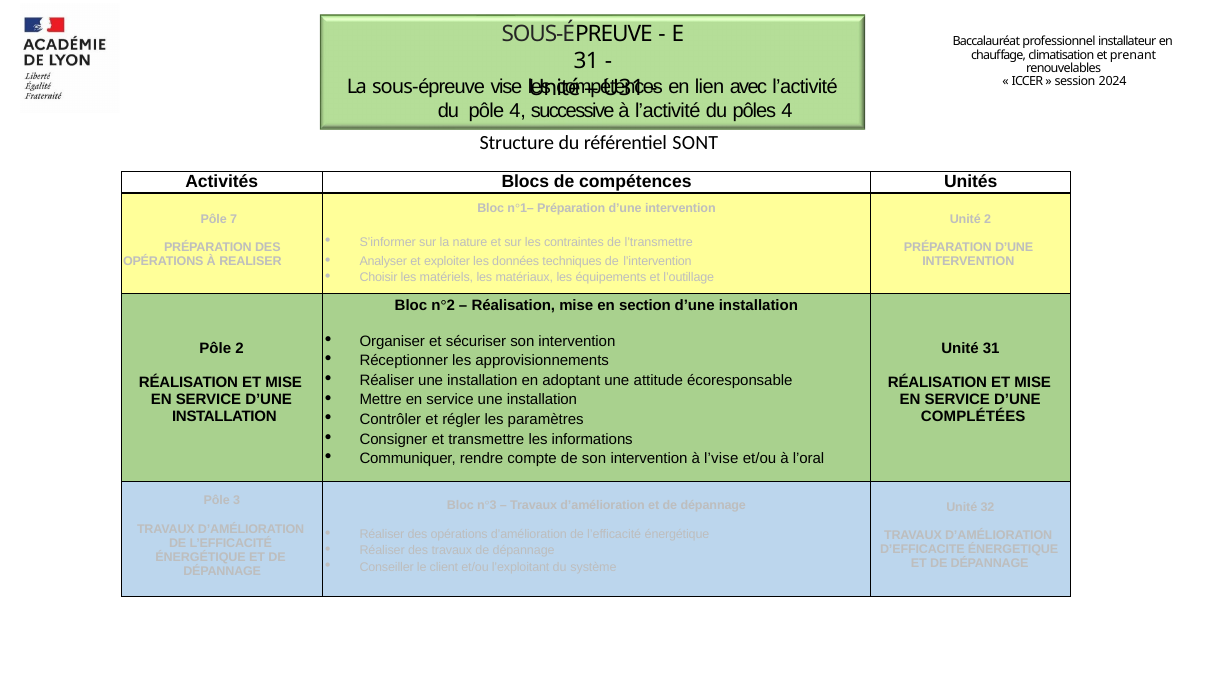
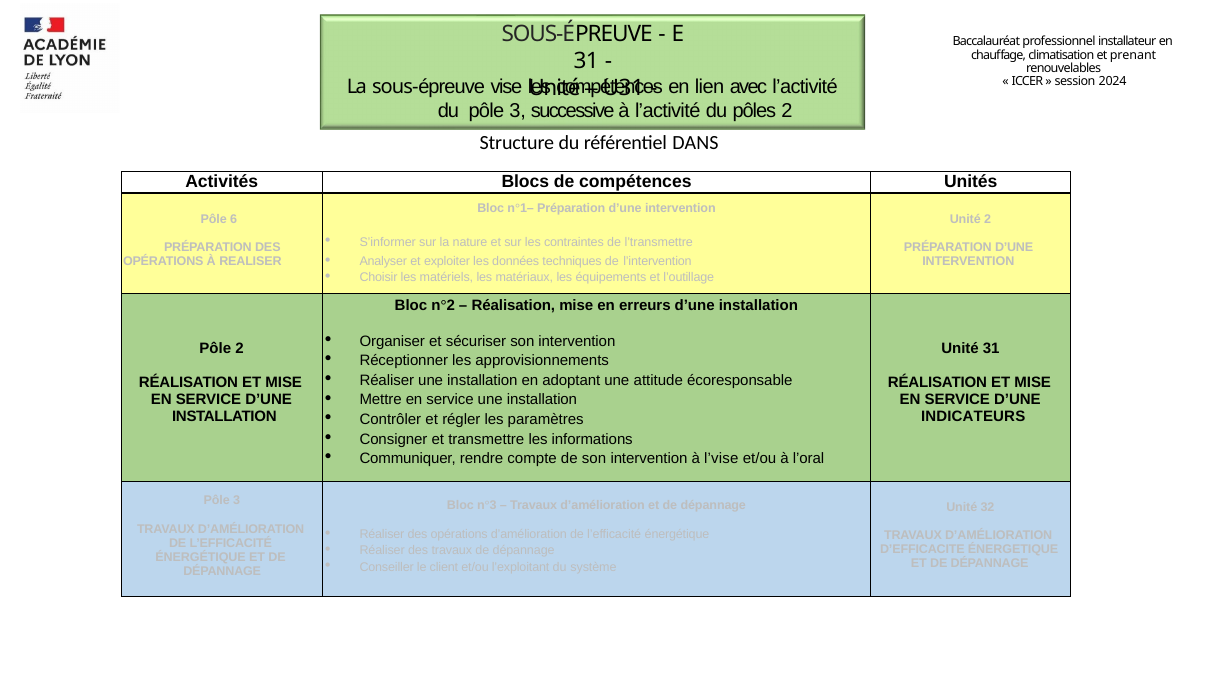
du pôle 4: 4 -> 3
pôles 4: 4 -> 2
SONT: SONT -> DANS
7: 7 -> 6
section: section -> erreurs
COMPLÉTÉES: COMPLÉTÉES -> INDICATEURS
